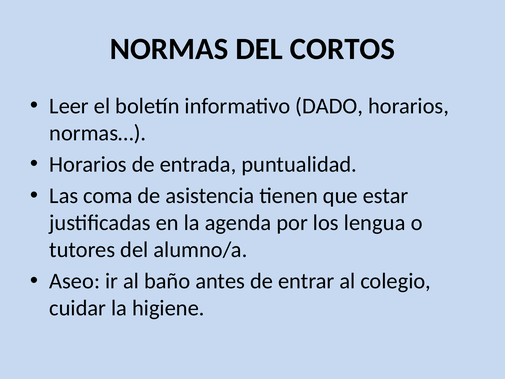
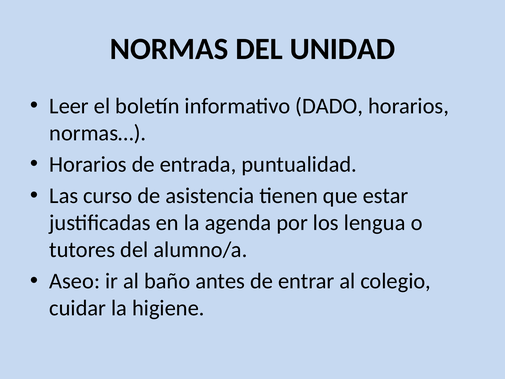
CORTOS: CORTOS -> UNIDAD
coma: coma -> curso
